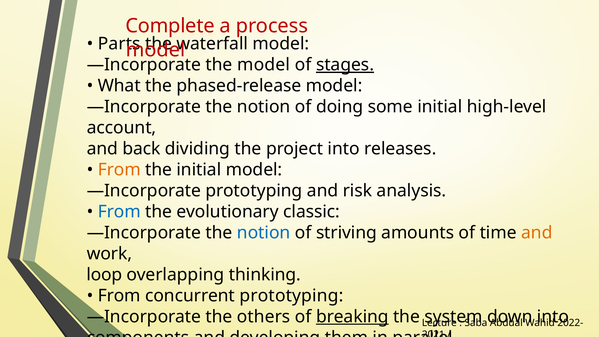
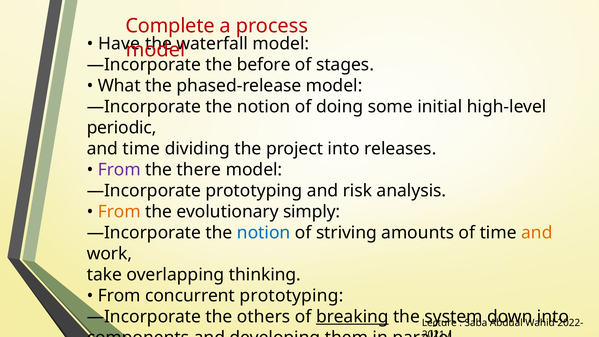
Parts: Parts -> Have
the model: model -> before
stages underline: present -> none
account: account -> periodic
and back: back -> time
From at (119, 170) colour: orange -> purple
the initial: initial -> there
From at (119, 212) colour: blue -> orange
classic: classic -> simply
loop: loop -> take
